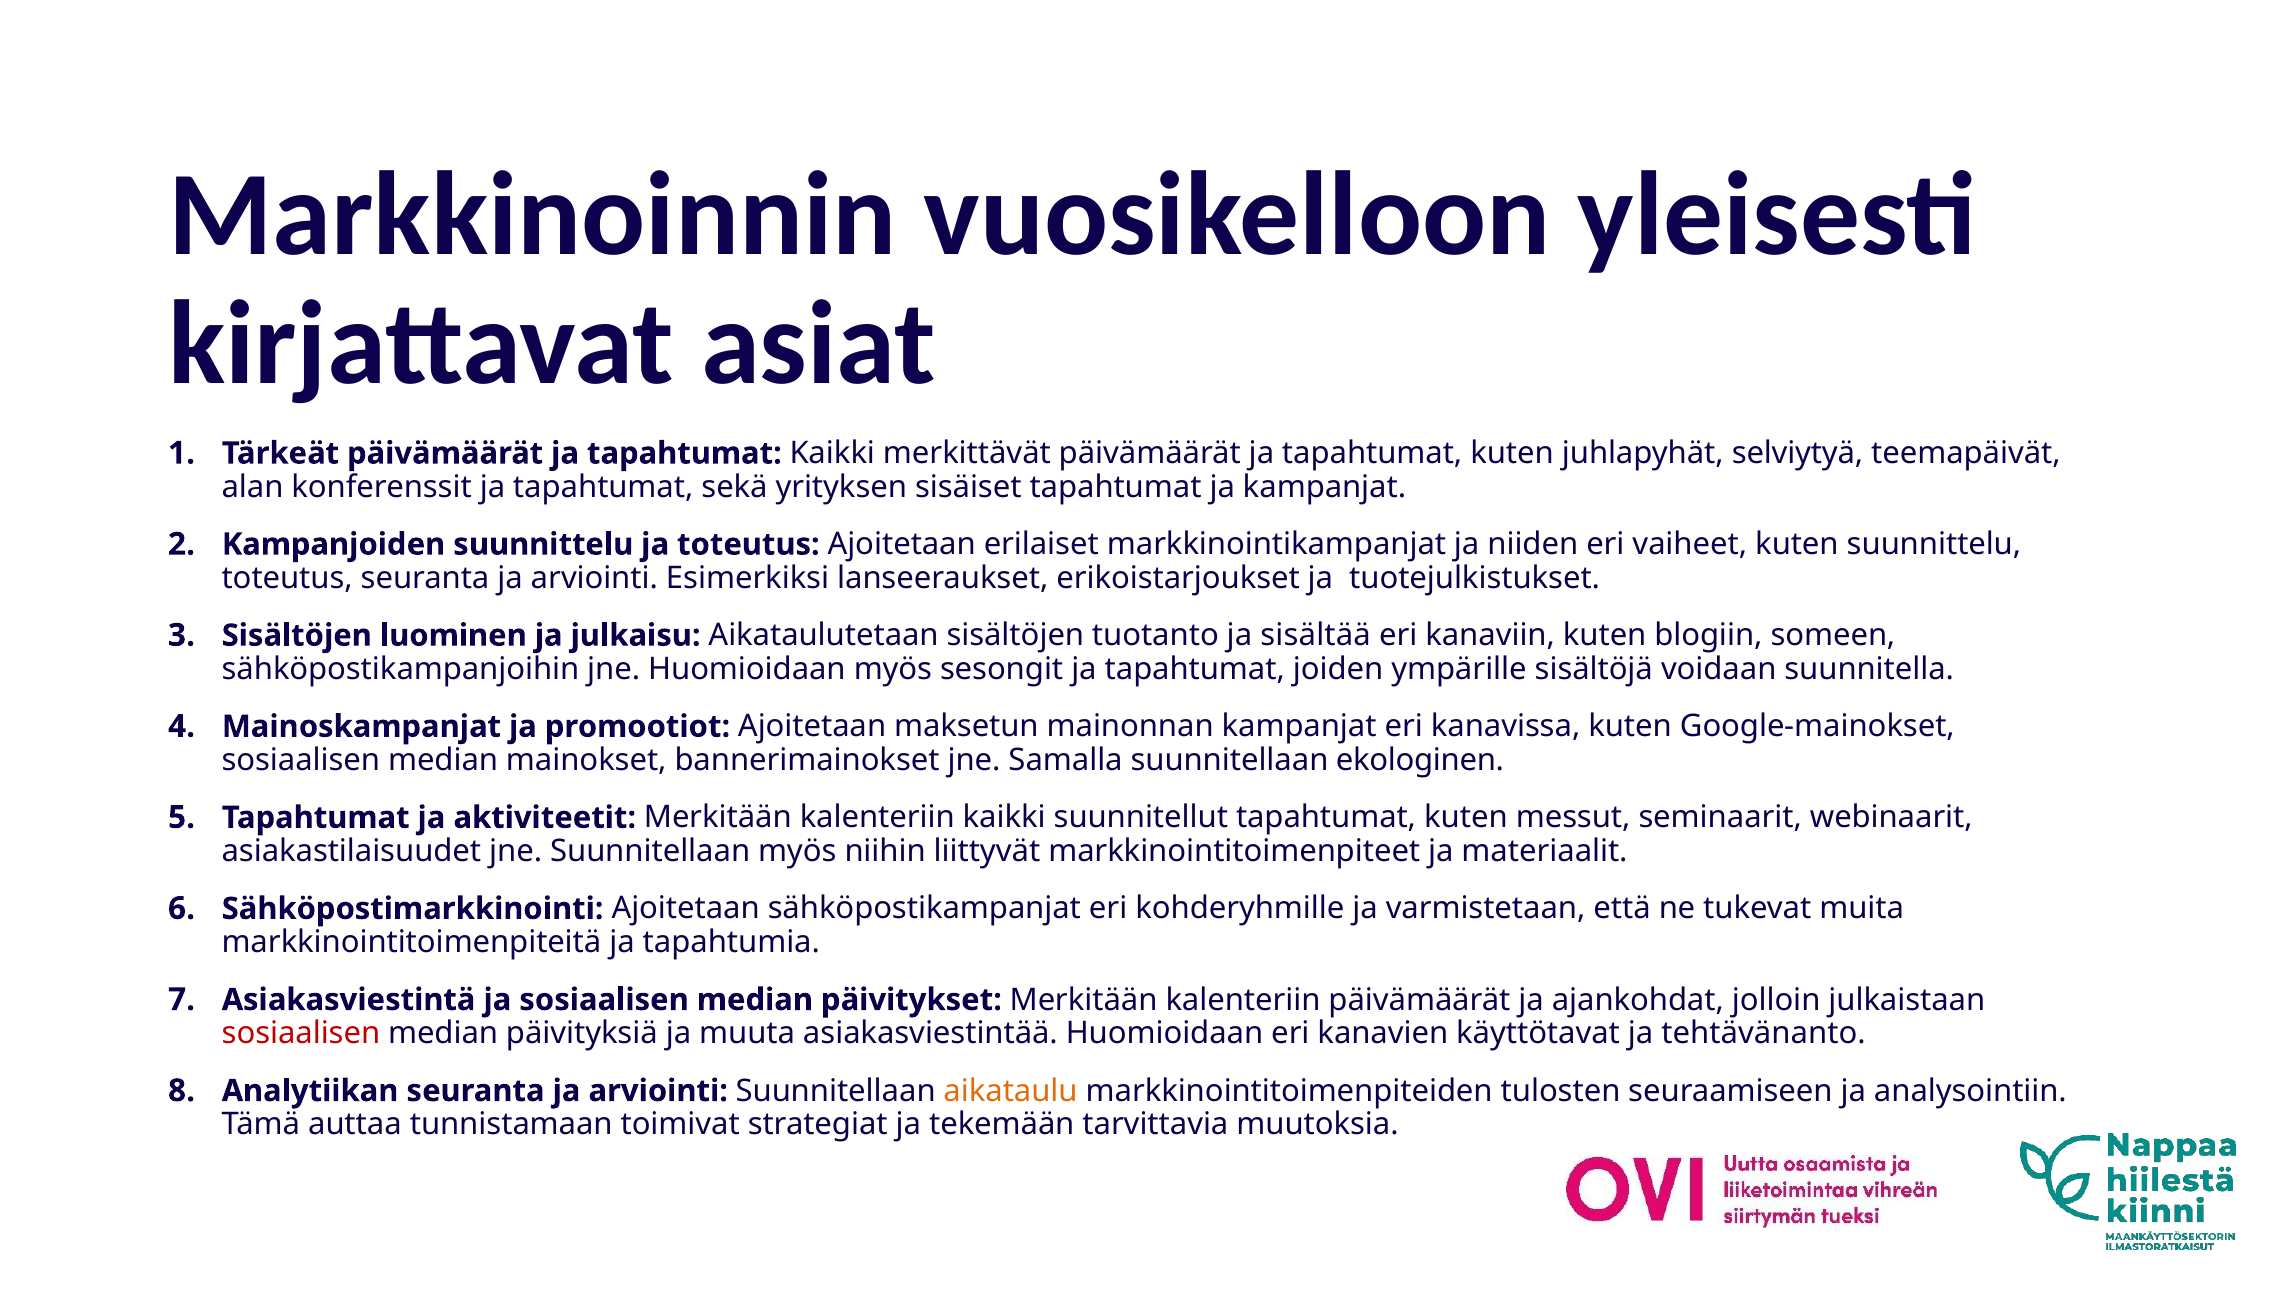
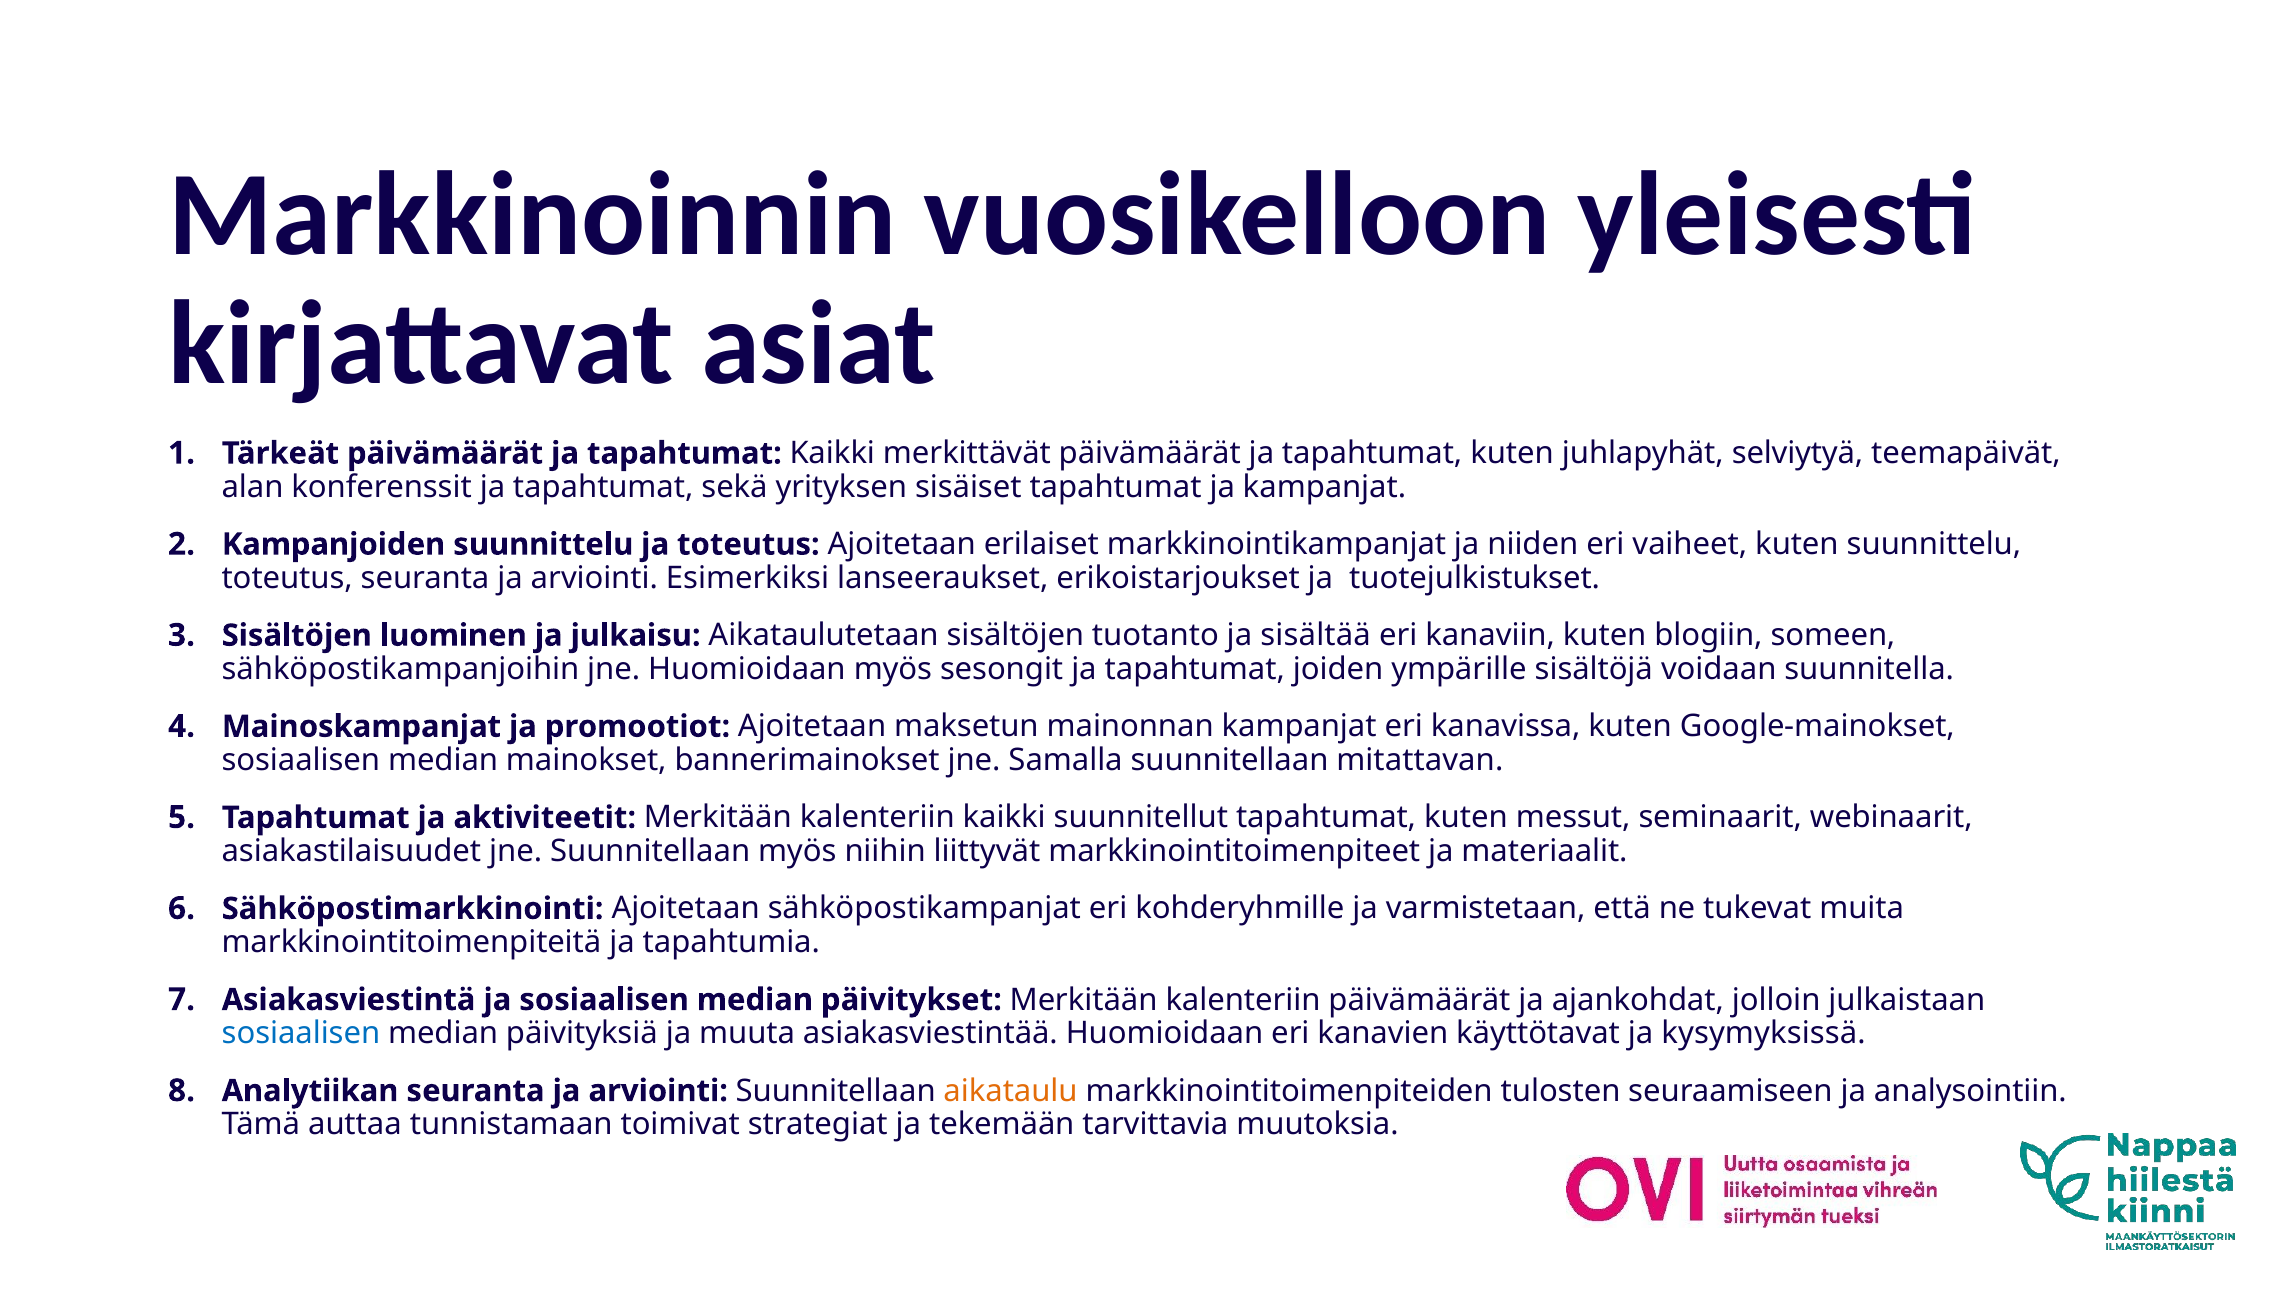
ekologinen: ekologinen -> mitattavan
sosiaalisen at (301, 1033) colour: red -> blue
tehtävänanto: tehtävänanto -> kysymyksissä
